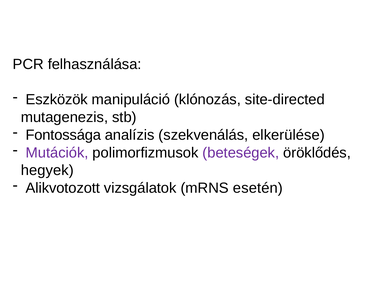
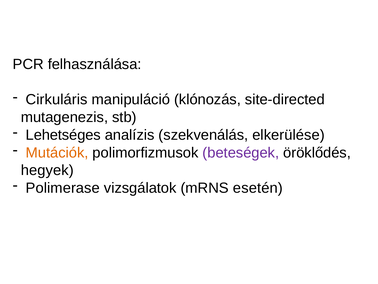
Eszközök: Eszközök -> Cirkuláris
Fontossága: Fontossága -> Lehetséges
Mutációk colour: purple -> orange
Alikvotozott: Alikvotozott -> Polimerase
